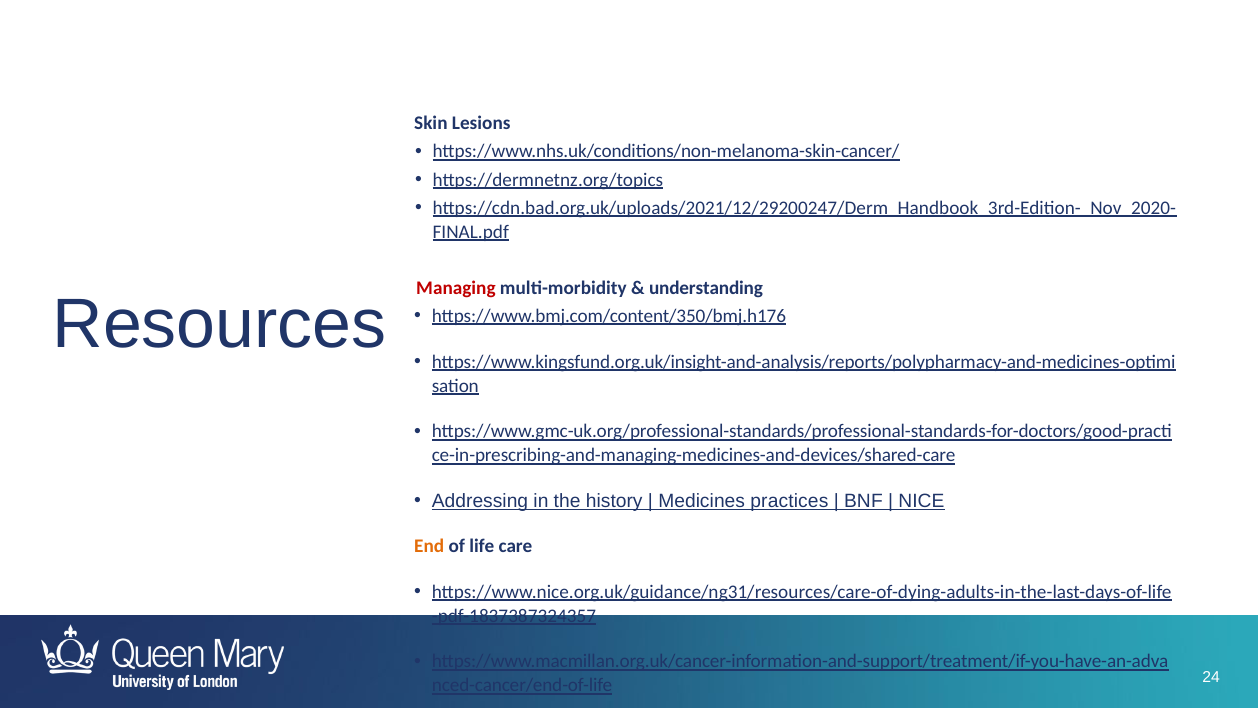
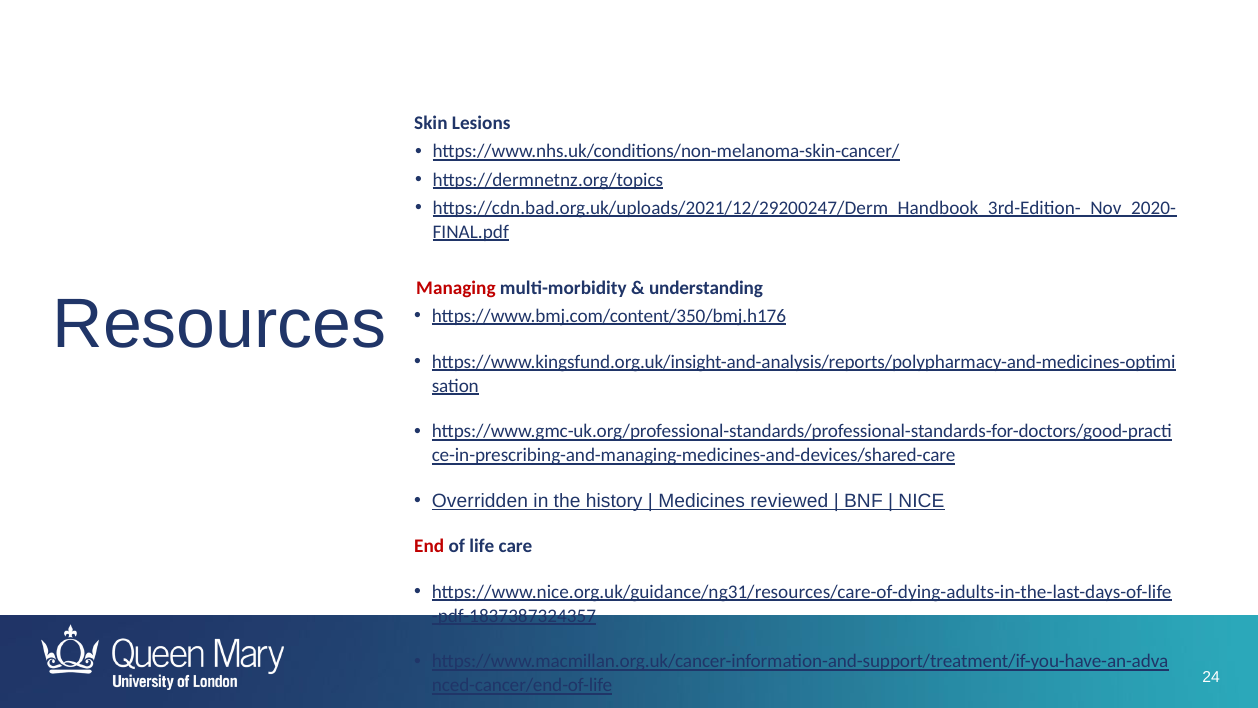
Addressing: Addressing -> Overridden
practices: practices -> reviewed
End colour: orange -> red
